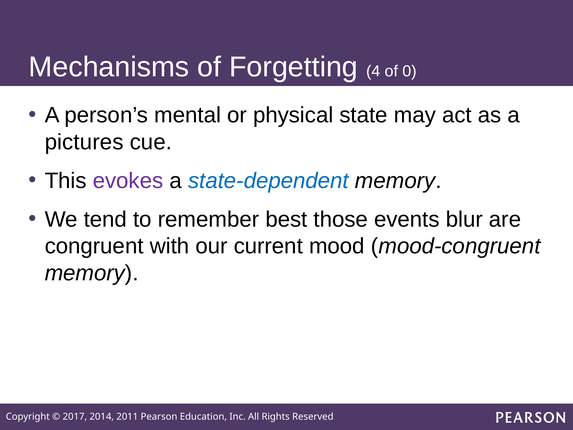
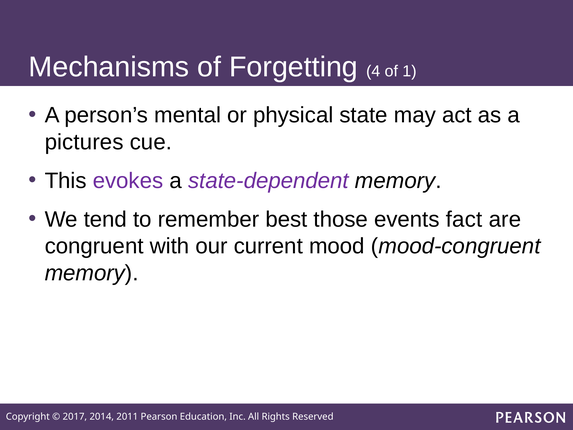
0: 0 -> 1
state-dependent colour: blue -> purple
blur: blur -> fact
